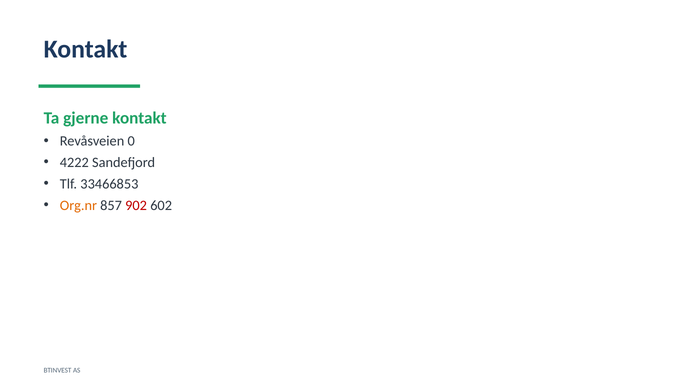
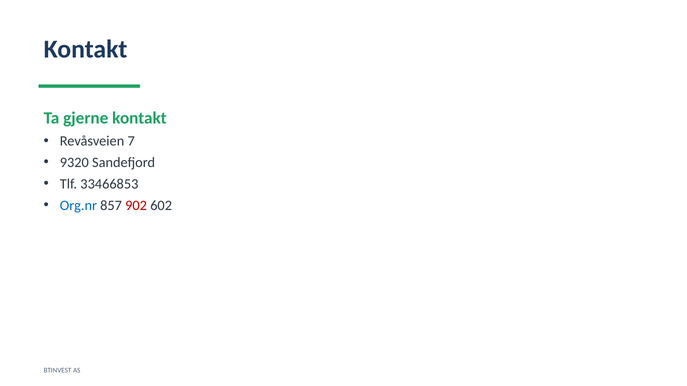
0: 0 -> 7
4222: 4222 -> 9320
Org.nr colour: orange -> blue
